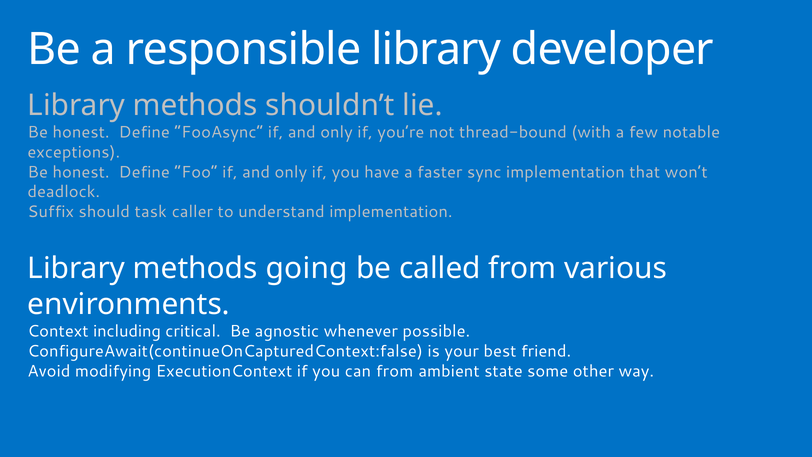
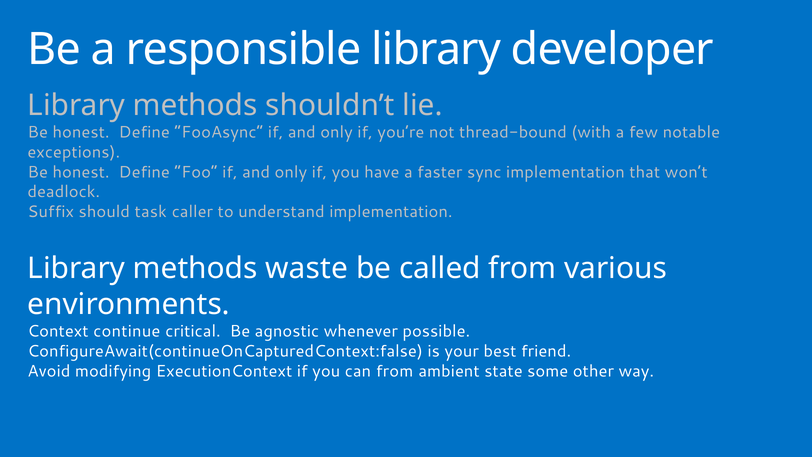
going: going -> waste
including: including -> continue
